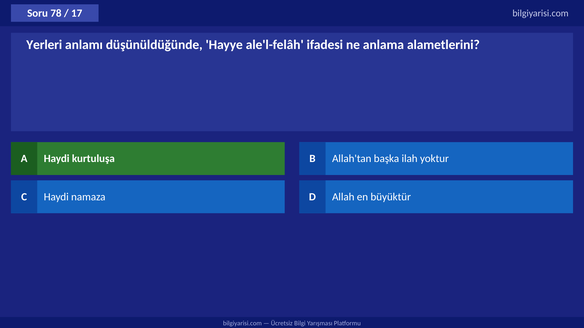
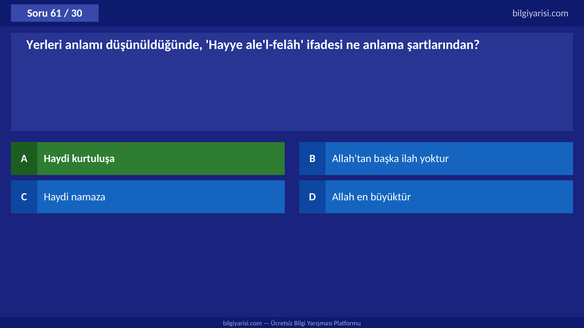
78: 78 -> 61
17: 17 -> 30
alametlerini: alametlerini -> şartlarından
